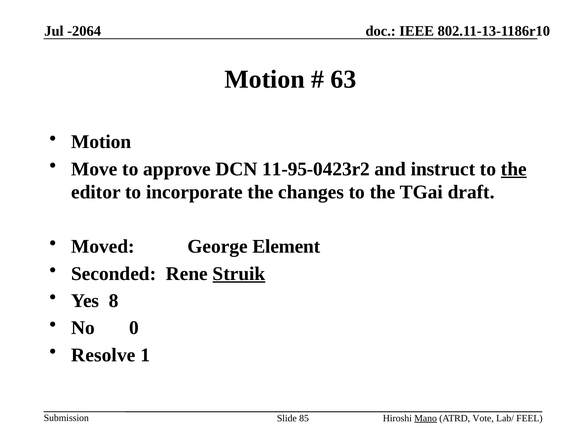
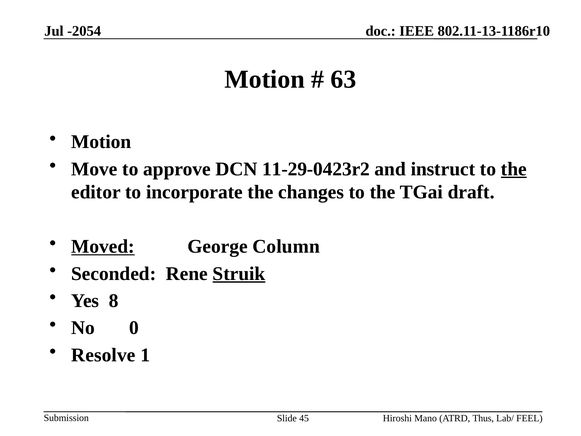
-2064: -2064 -> -2054
11-95-0423r2: 11-95-0423r2 -> 11-29-0423r2
Moved underline: none -> present
Element: Element -> Column
85: 85 -> 45
Mano underline: present -> none
Vote: Vote -> Thus
